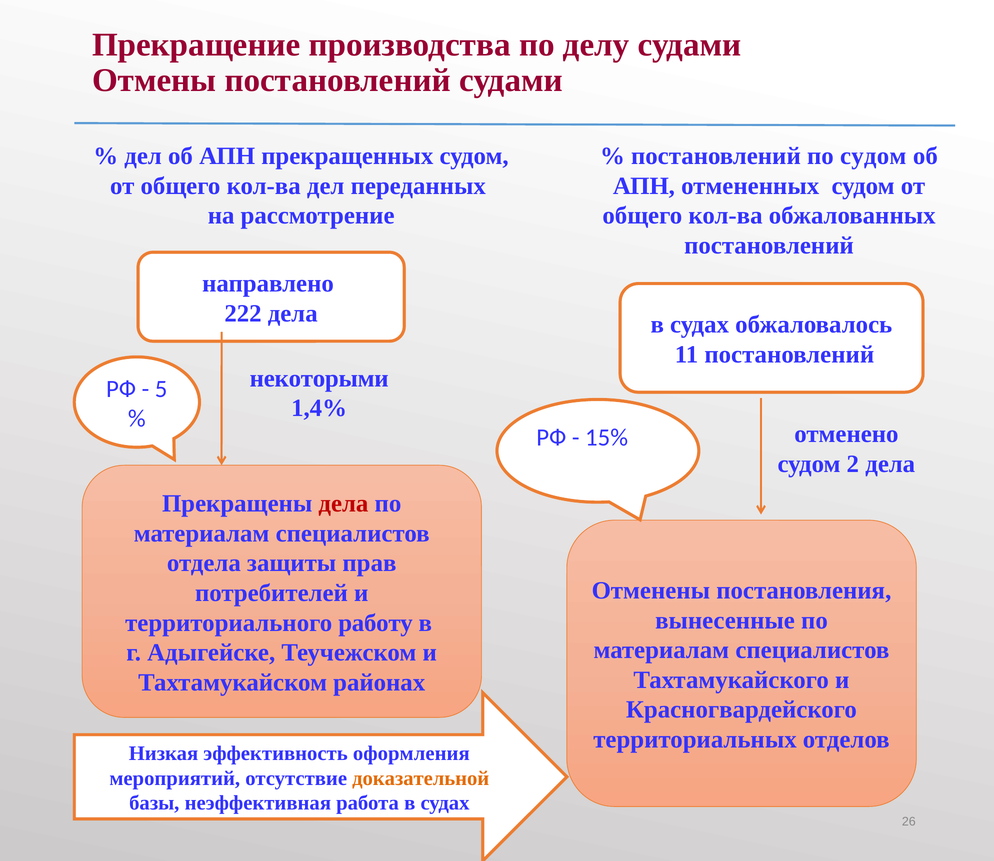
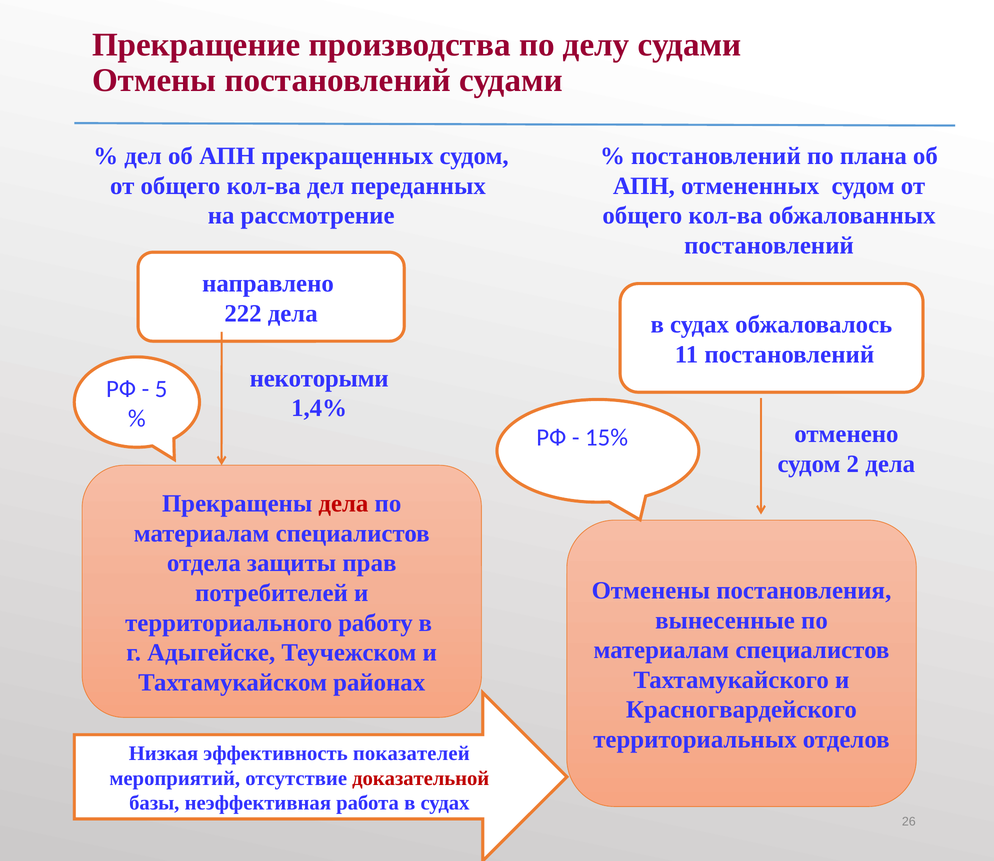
по судом: судом -> плана
оформления: оформления -> показателей
доказательной colour: orange -> red
